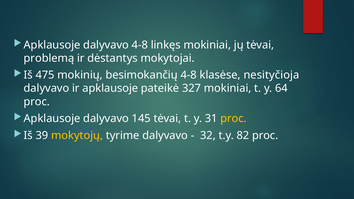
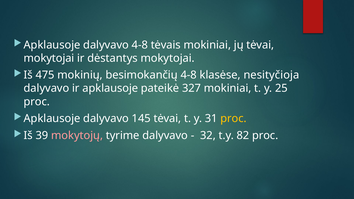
linkęs: linkęs -> tėvais
problemą at (49, 58): problemą -> mokytojai
64: 64 -> 25
mokytojų colour: yellow -> pink
